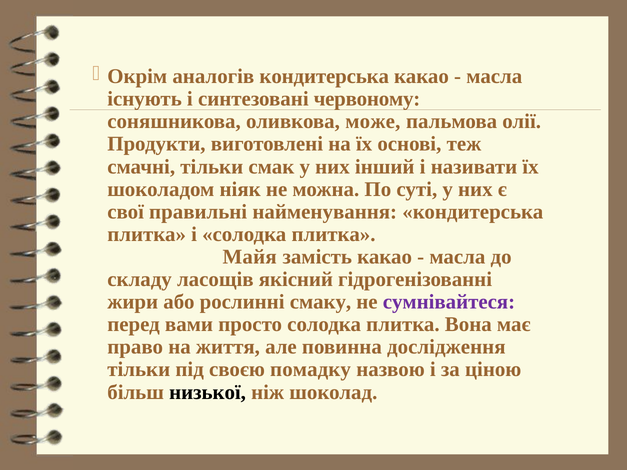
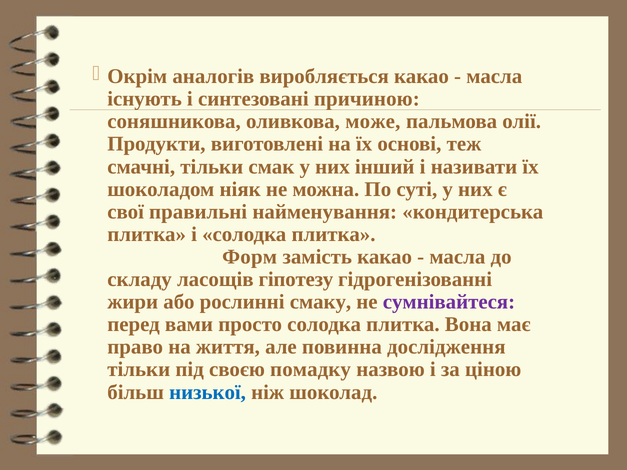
аналогів кондитерська: кондитерська -> виробляється
червоному: червоному -> причиною
Майя: Майя -> Форм
якісний: якісний -> гіпотезу
низької colour: black -> blue
